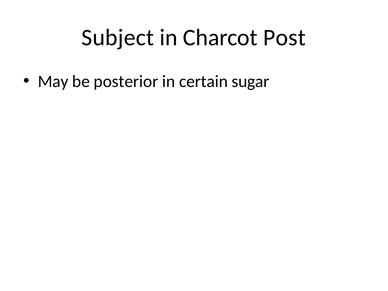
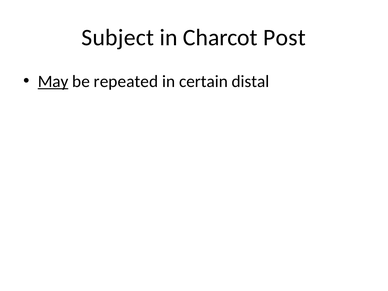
May underline: none -> present
posterior: posterior -> repeated
sugar: sugar -> distal
